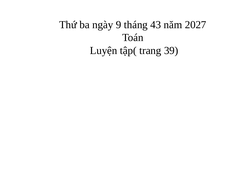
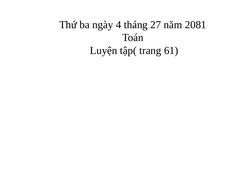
9: 9 -> 4
43: 43 -> 27
2027: 2027 -> 2081
39: 39 -> 61
